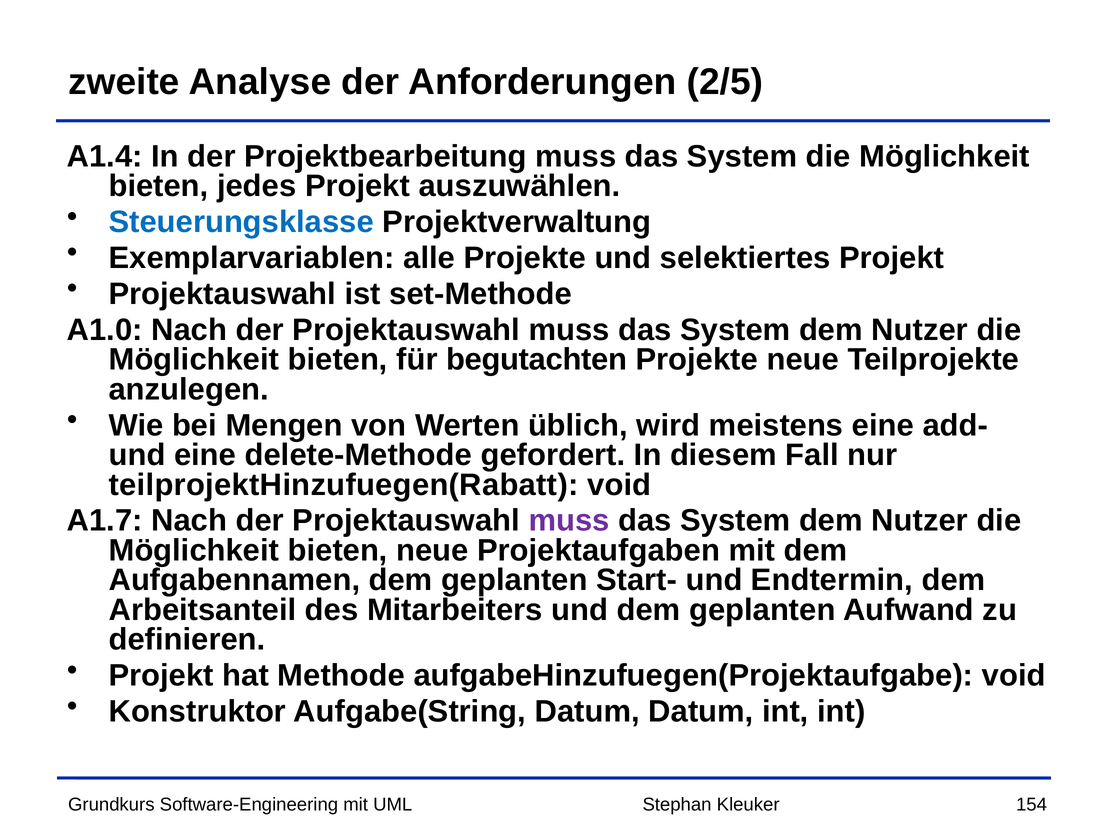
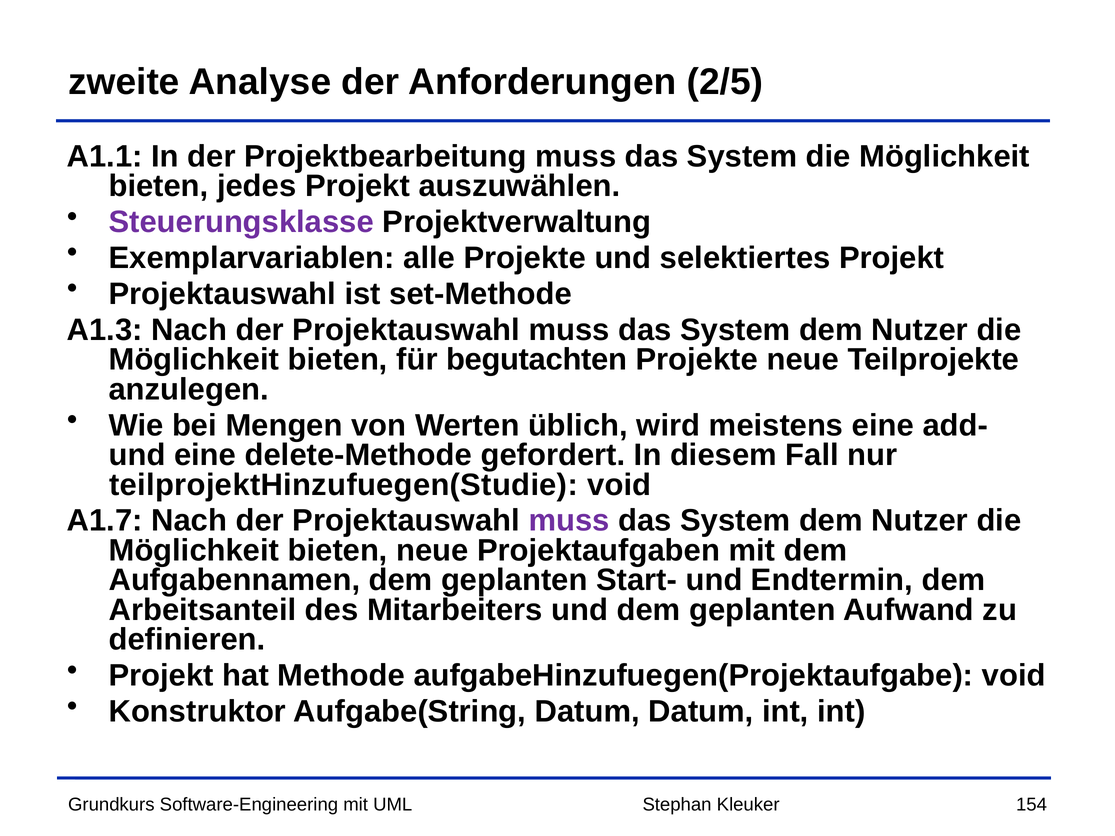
A1.4: A1.4 -> A1.1
Steuerungsklasse colour: blue -> purple
A1.0: A1.0 -> A1.3
teilprojektHinzufuegen(Rabatt: teilprojektHinzufuegen(Rabatt -> teilprojektHinzufuegen(Studie
